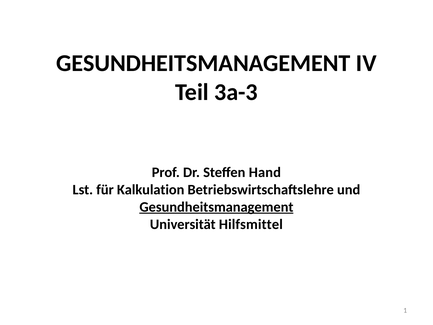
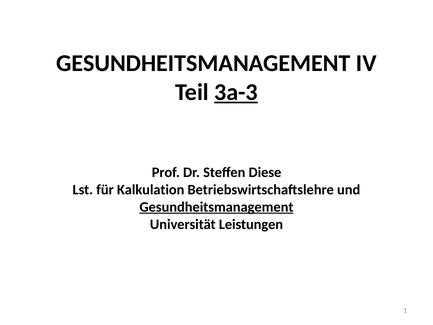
3a-3 underline: none -> present
Hand: Hand -> Diese
Hilfsmittel: Hilfsmittel -> Leistungen
